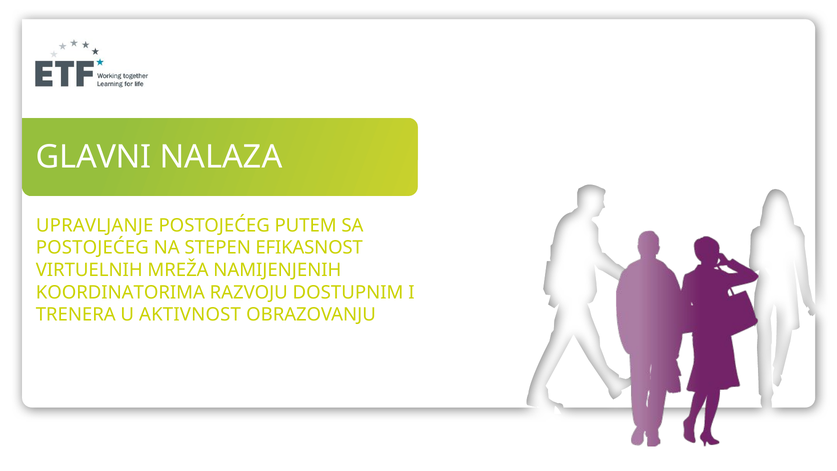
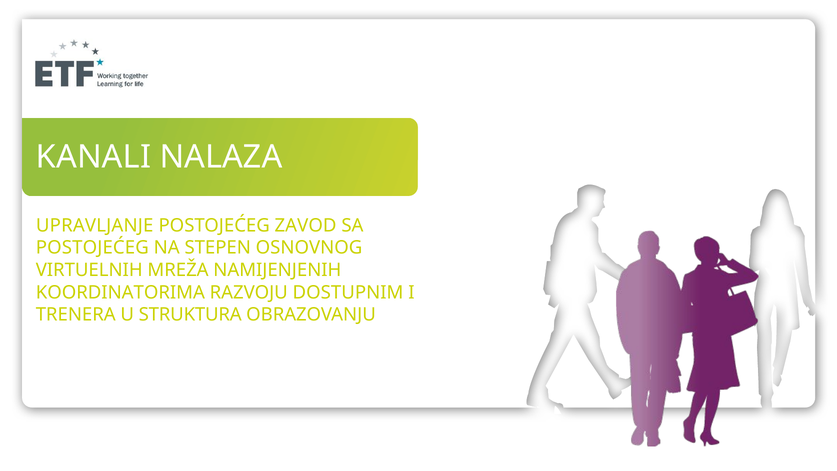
GLAVNI: GLAVNI -> KANALI
PUTEM: PUTEM -> ZAVOD
EFIKASNOST: EFIKASNOST -> OSNOVNOG
AKTIVNOST: AKTIVNOST -> STRUKTURA
